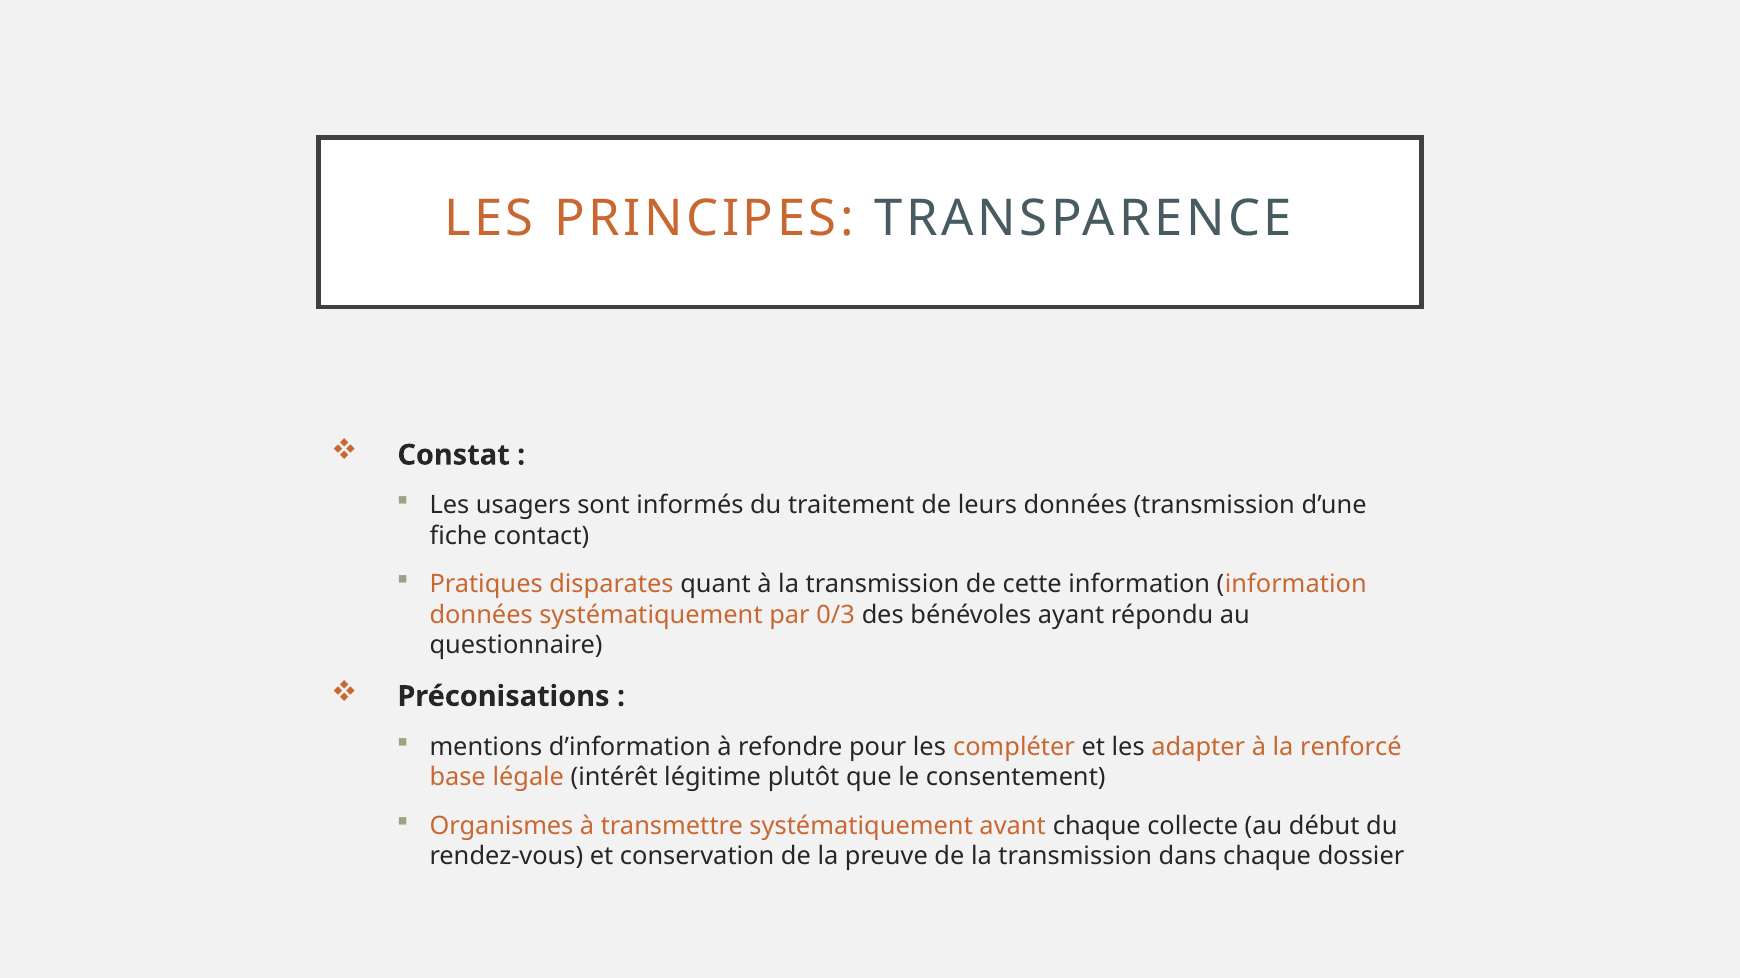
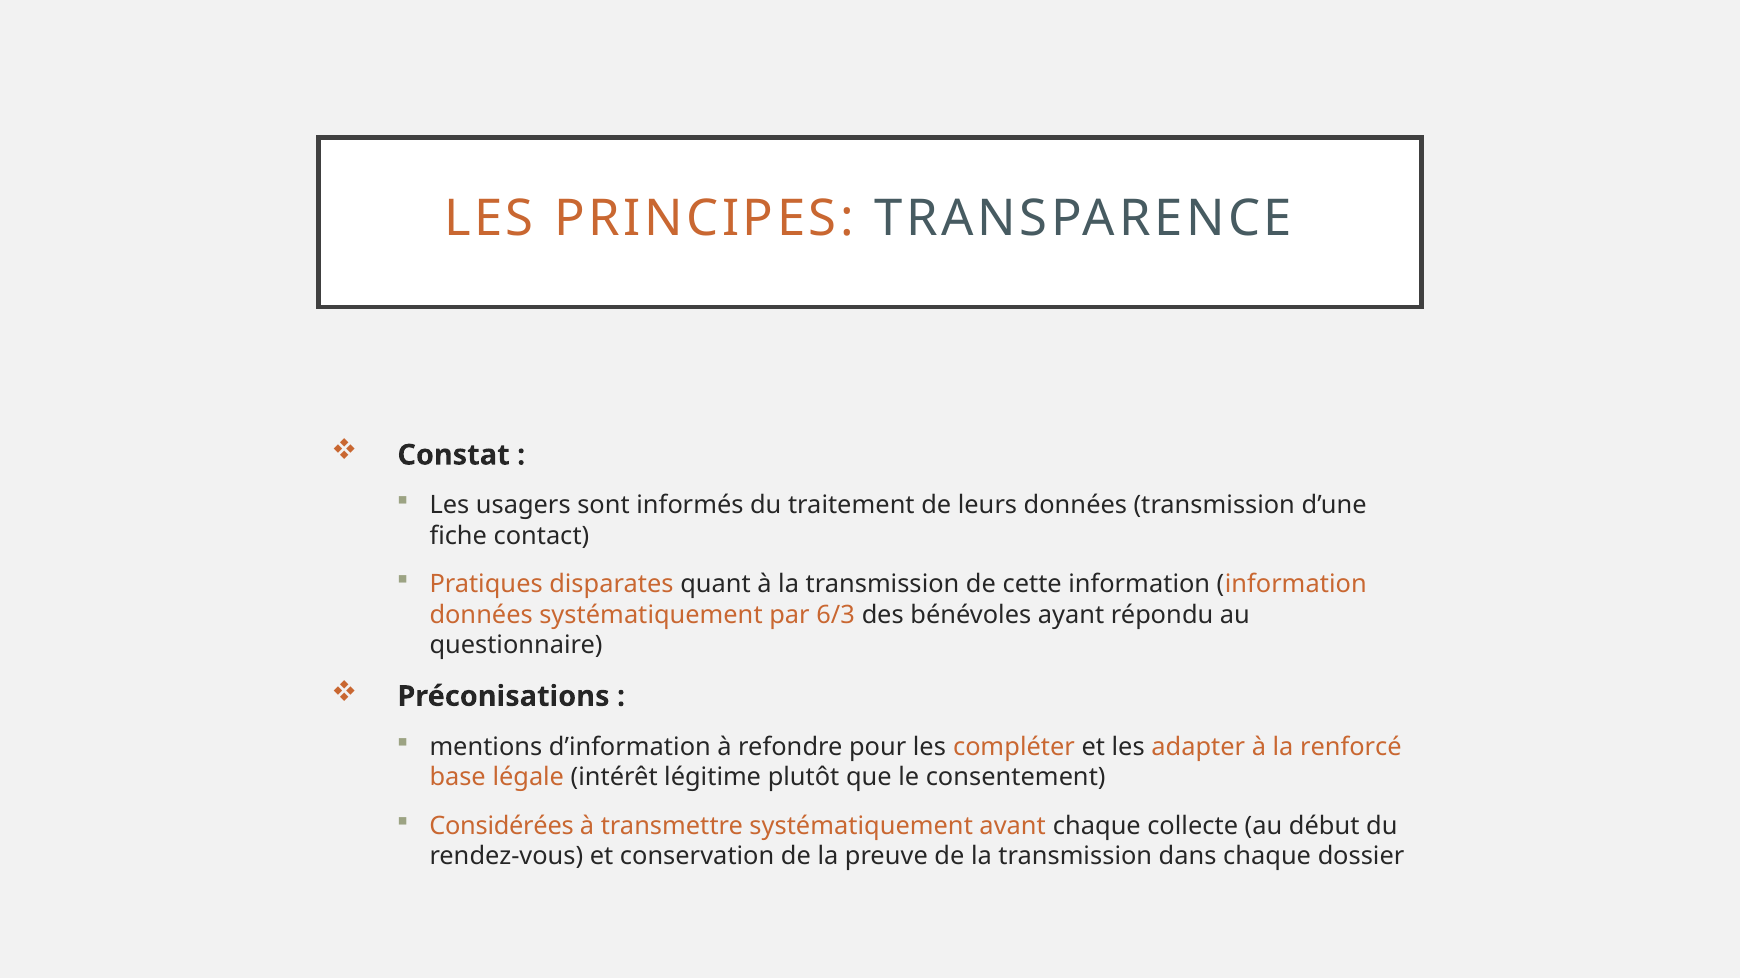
0/3: 0/3 -> 6/3
Organismes: Organismes -> Considérées
